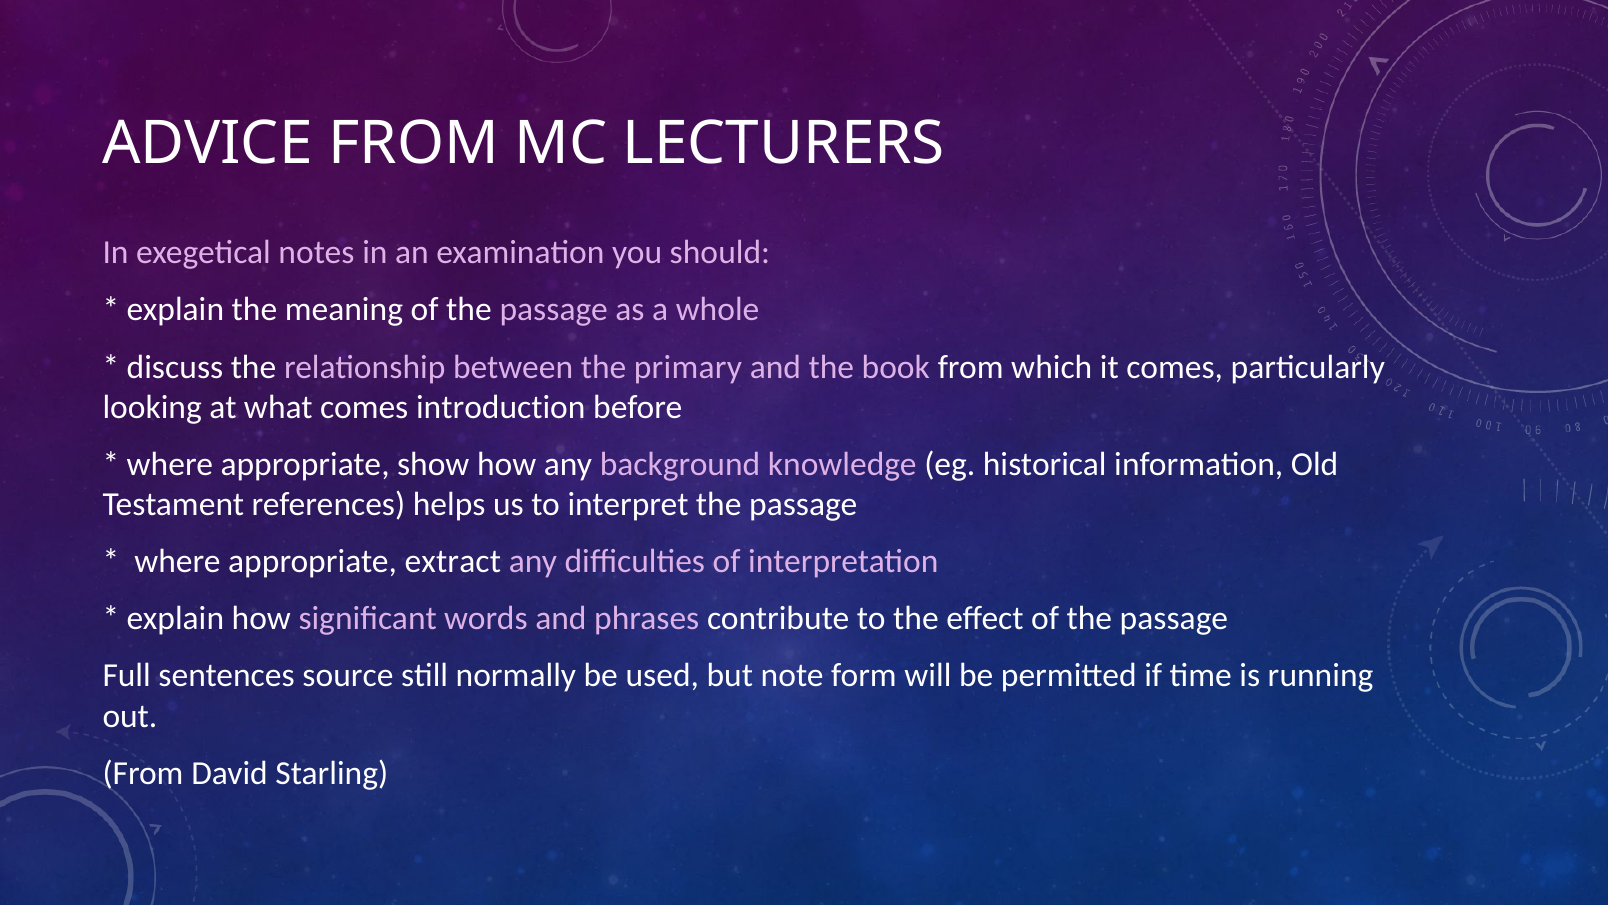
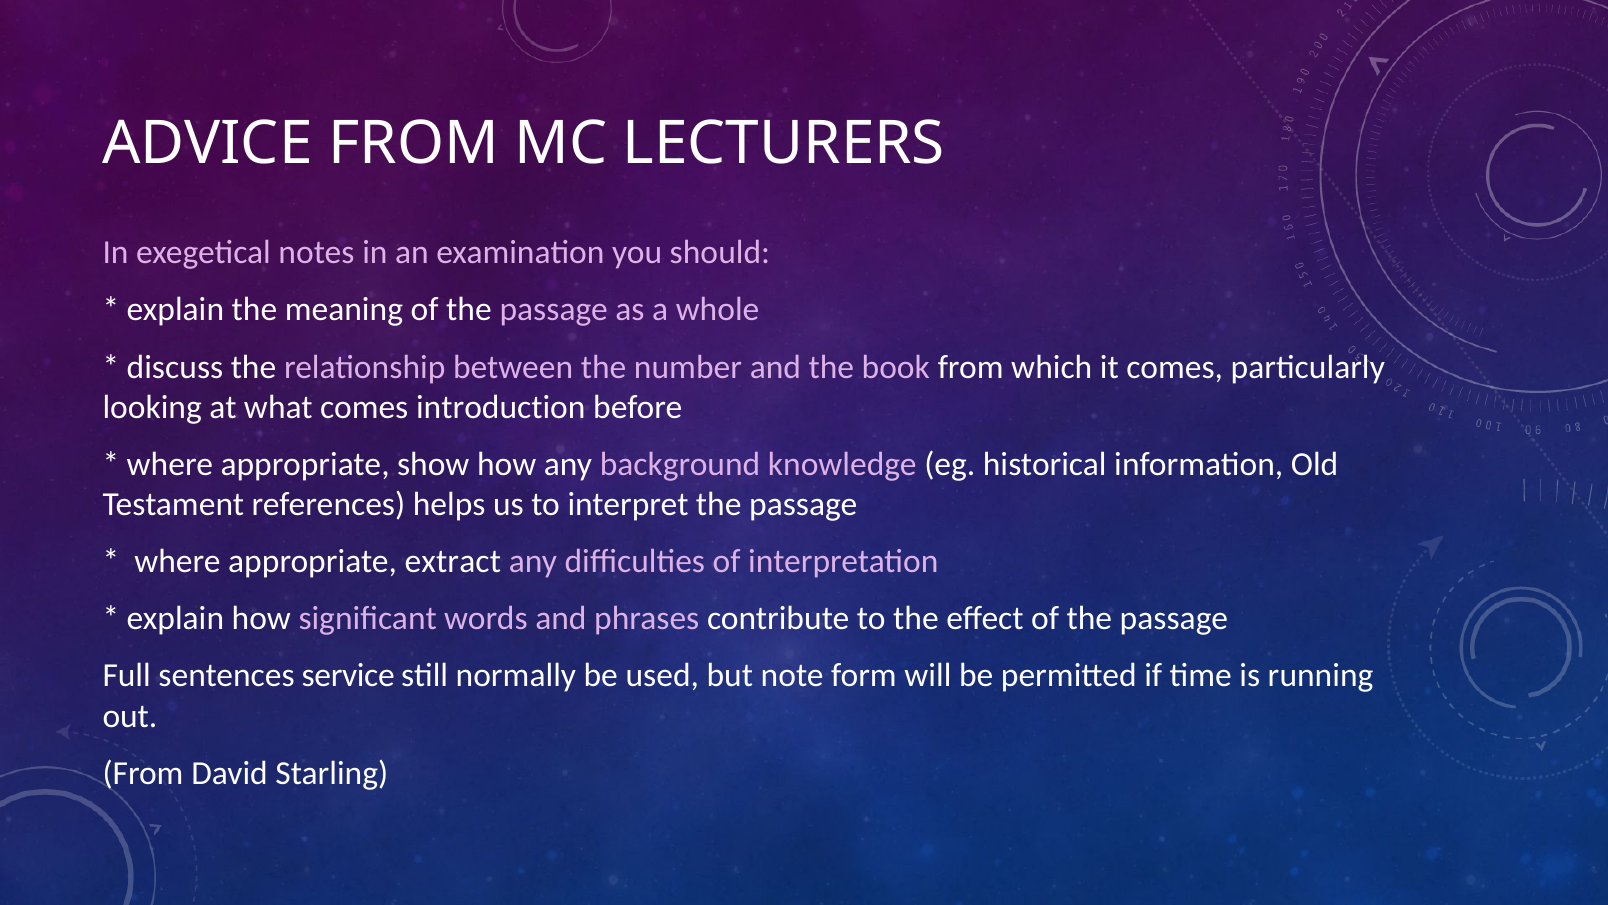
primary: primary -> number
source: source -> service
